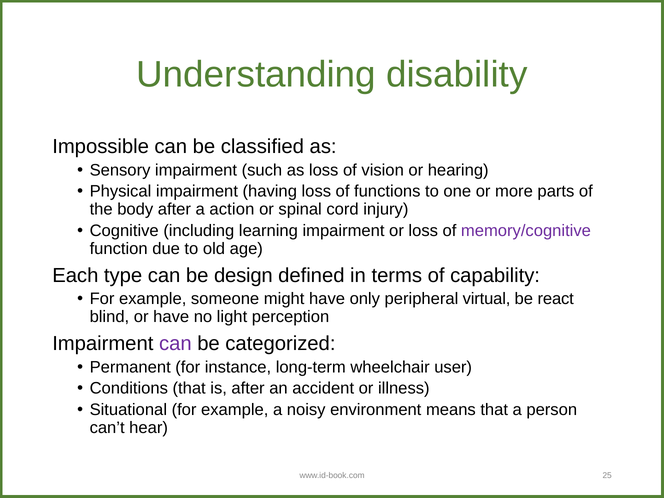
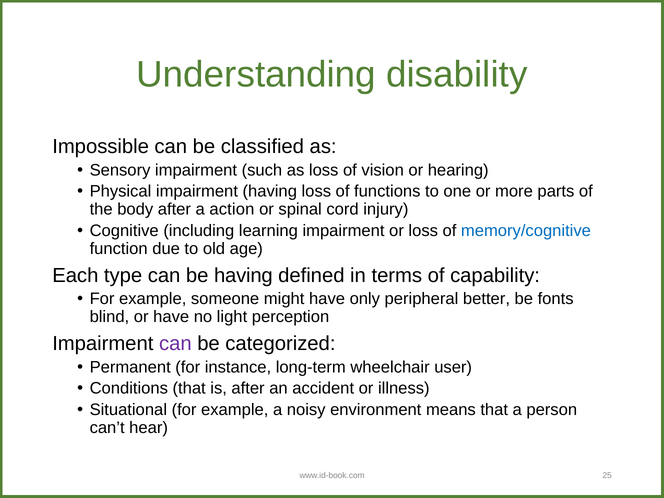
memory/cognitive colour: purple -> blue
be design: design -> having
virtual: virtual -> better
react: react -> fonts
